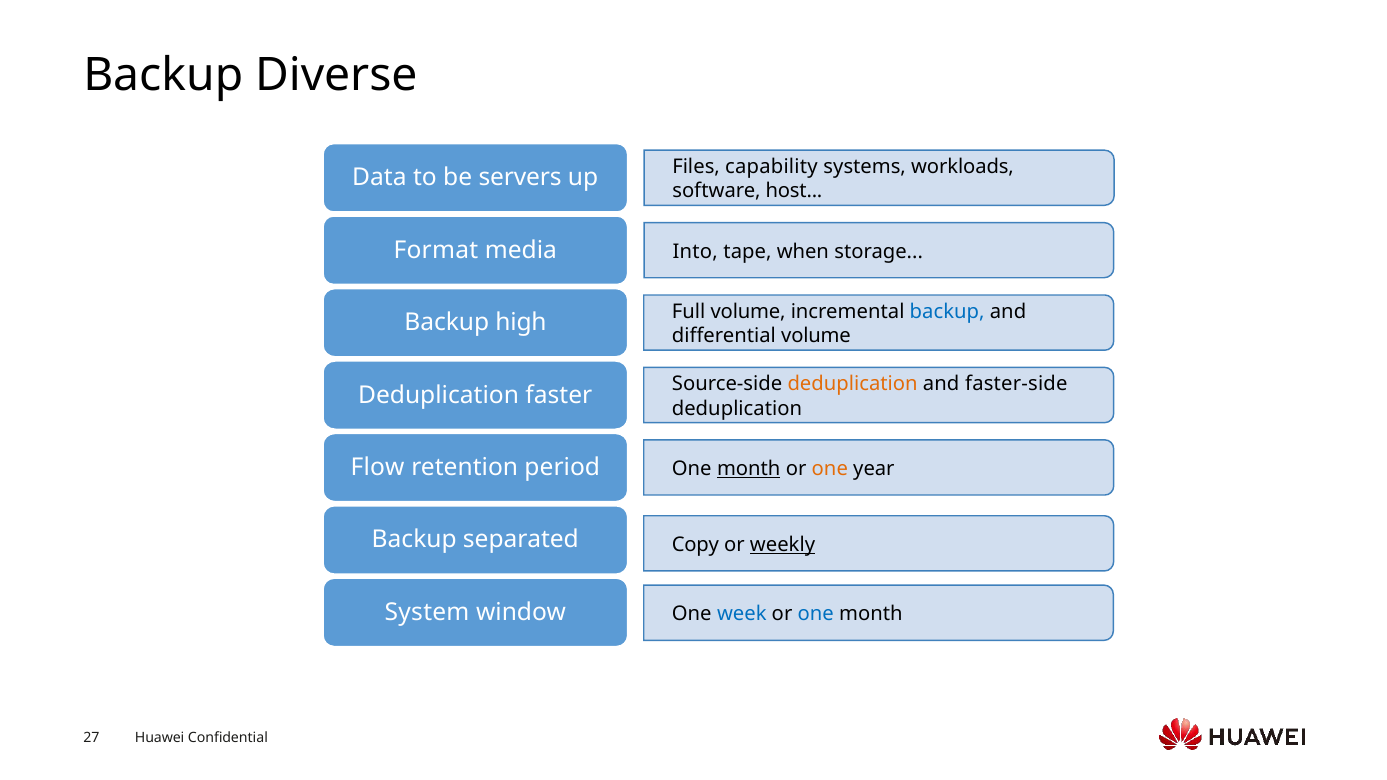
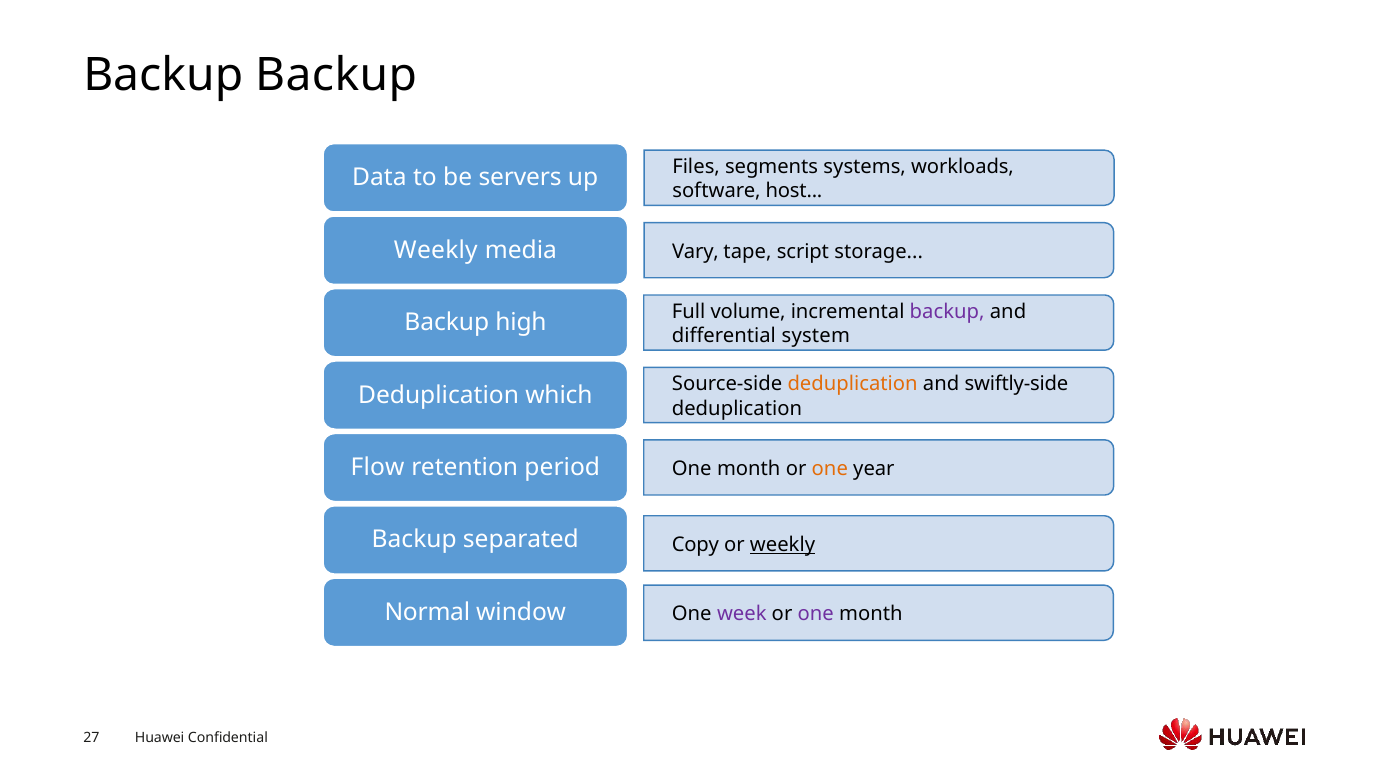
Backup Diverse: Diverse -> Backup
capability: capability -> segments
Format at (436, 250): Format -> Weekly
Into: Into -> Vary
when: when -> script
backup at (947, 312) colour: blue -> purple
differential volume: volume -> system
faster-side: faster-side -> swiftly-side
faster: faster -> which
month at (749, 469) underline: present -> none
System: System -> Normal
week colour: blue -> purple
one at (816, 614) colour: blue -> purple
